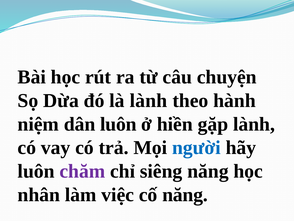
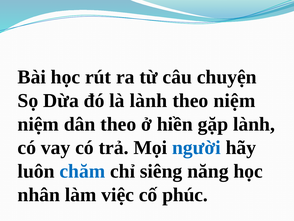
theo hành: hành -> niệm
dân luôn: luôn -> theo
chăm colour: purple -> blue
cố năng: năng -> phúc
